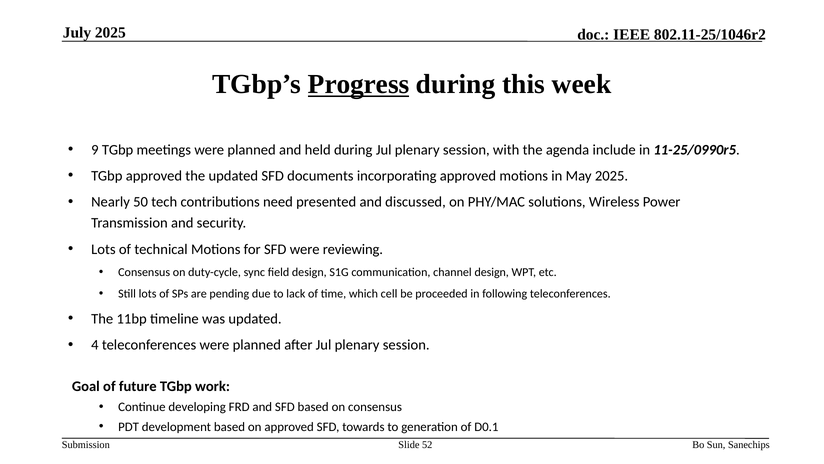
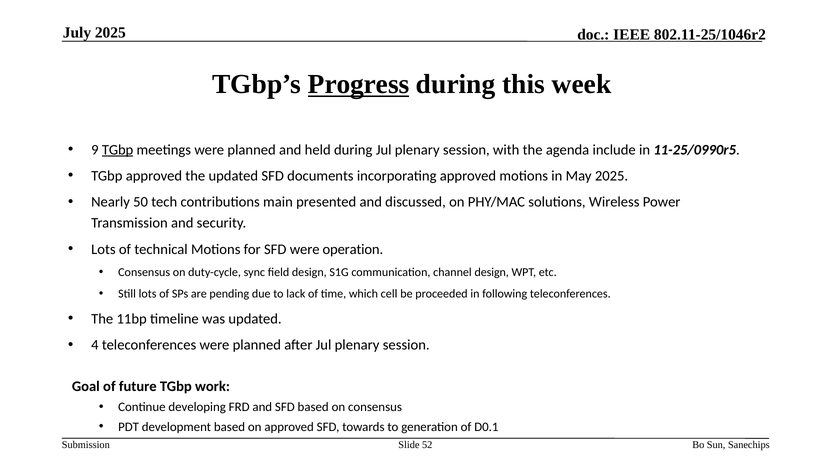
TGbp at (118, 150) underline: none -> present
need: need -> main
reviewing: reviewing -> operation
